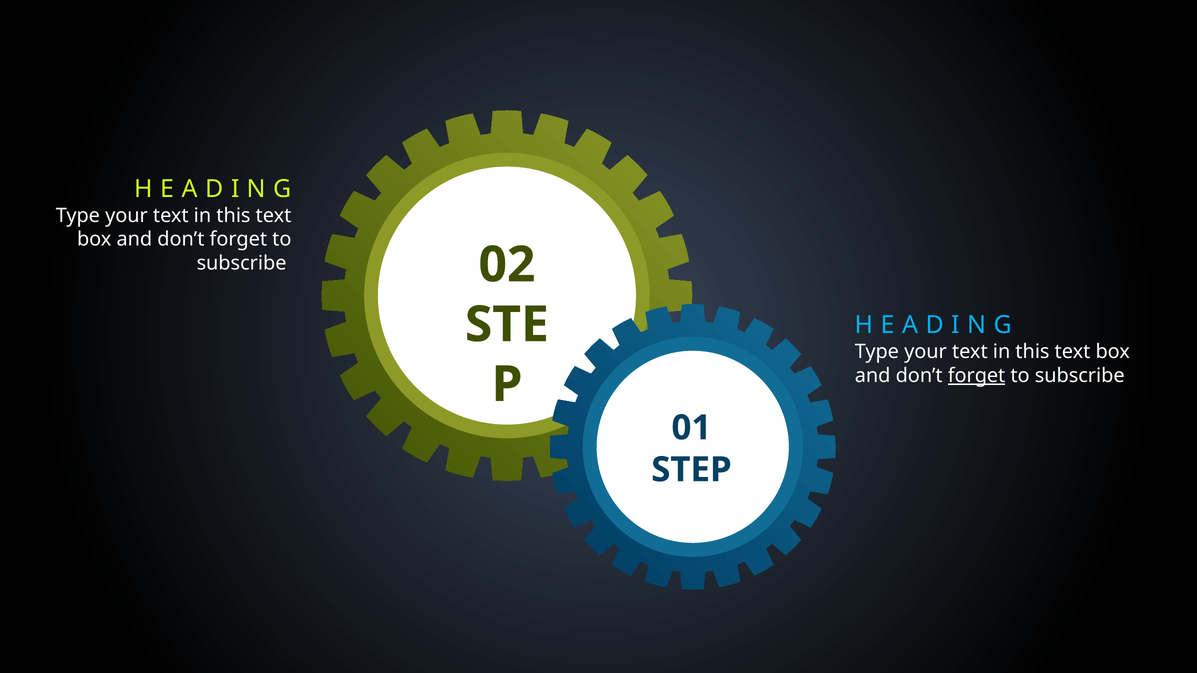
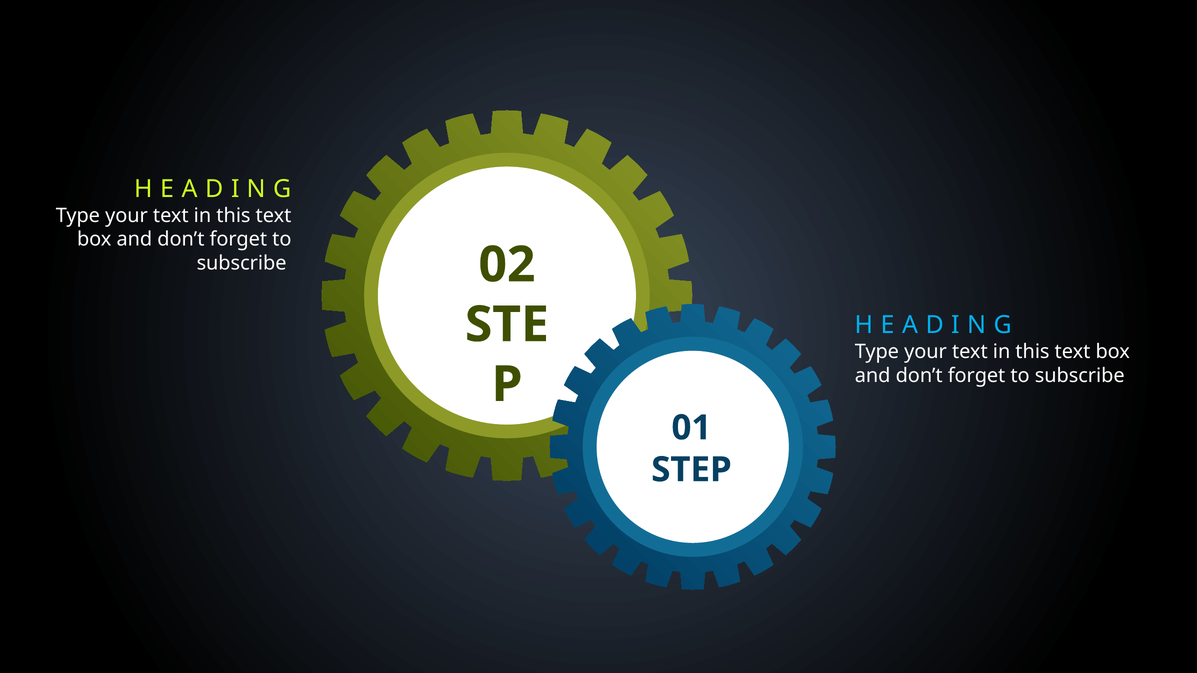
forget at (977, 376) underline: present -> none
